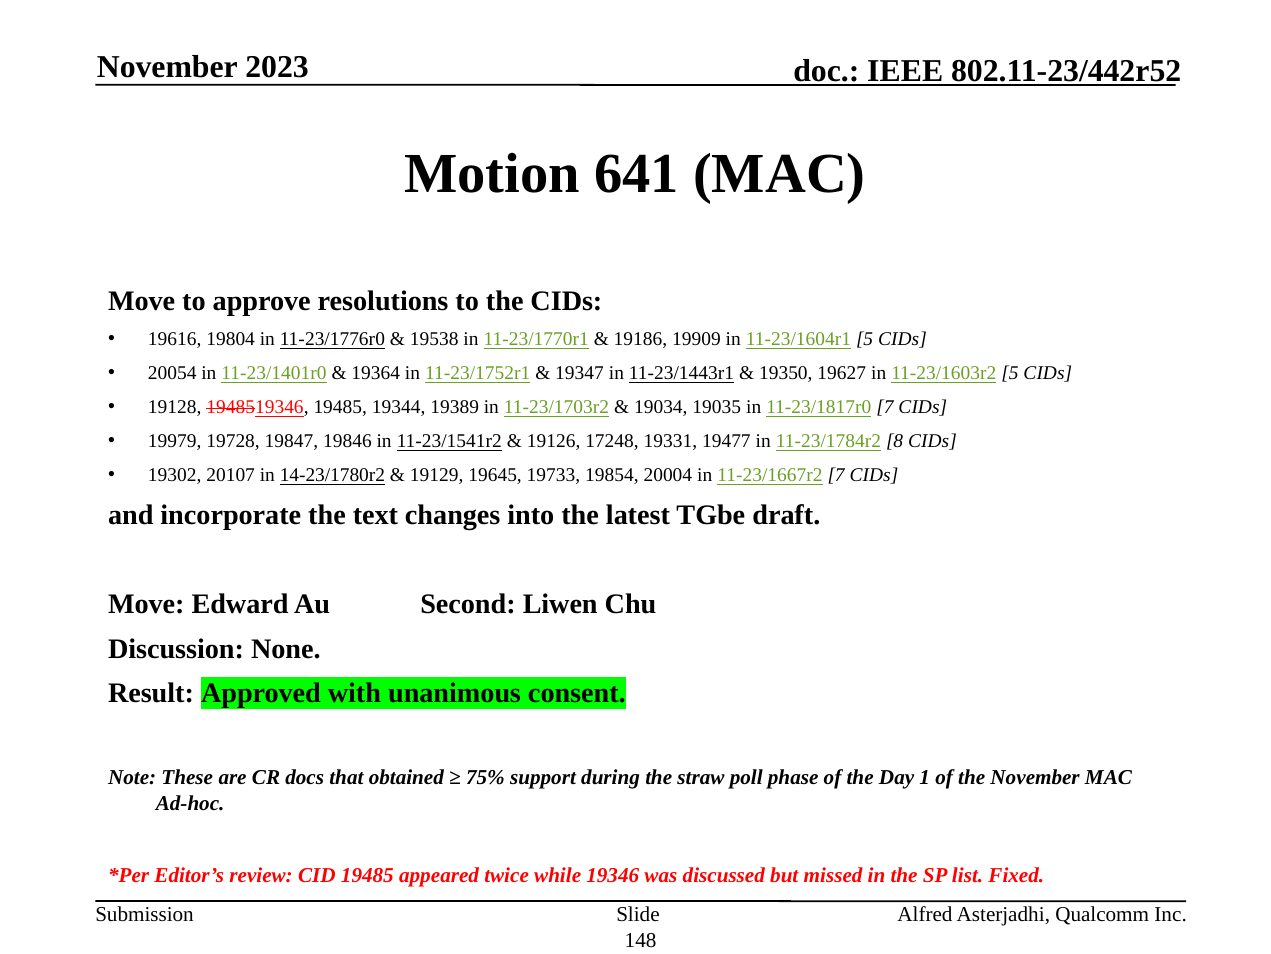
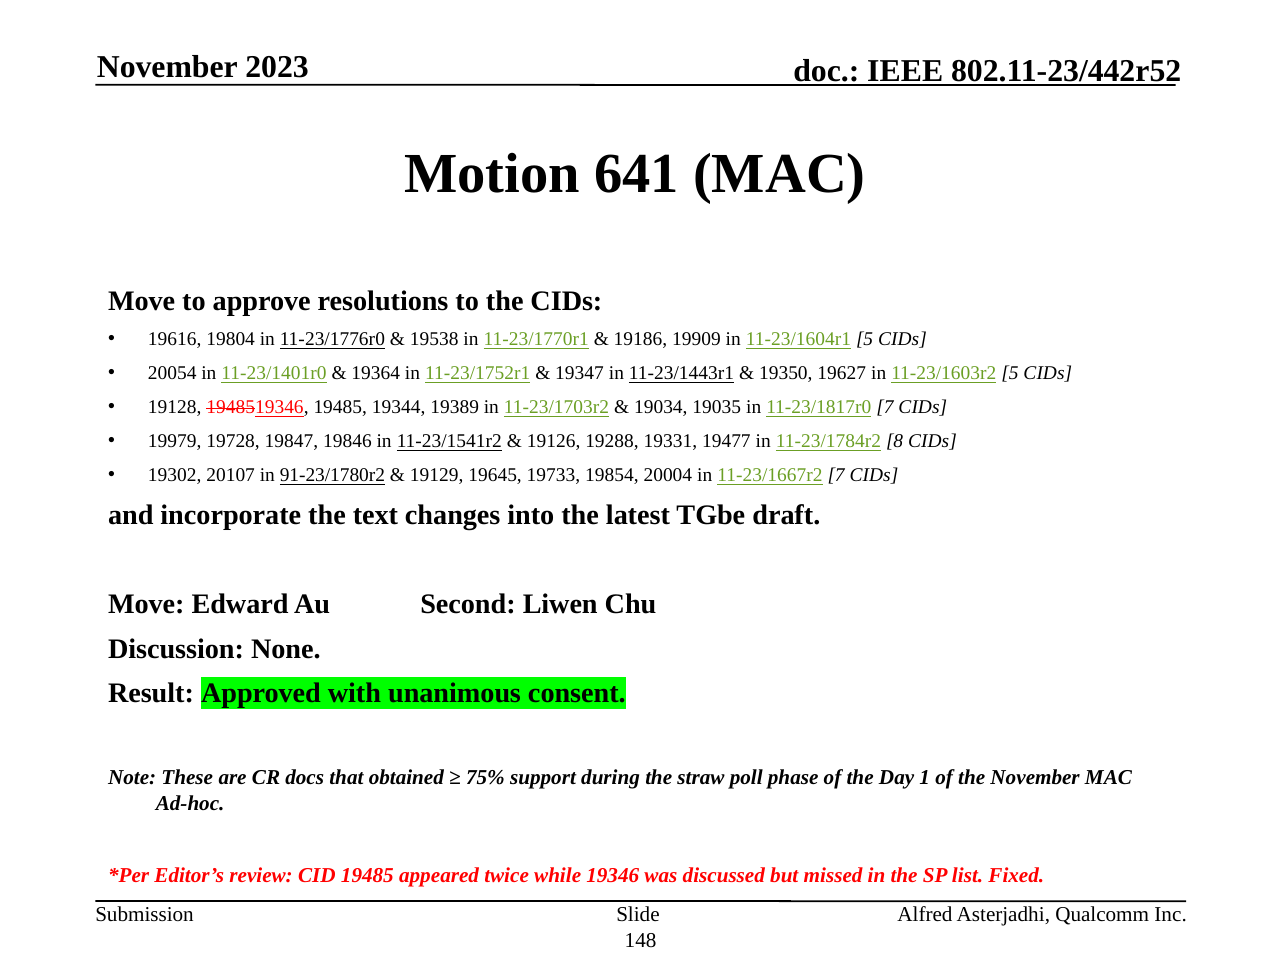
17248: 17248 -> 19288
14-23/1780r2: 14-23/1780r2 -> 91-23/1780r2
